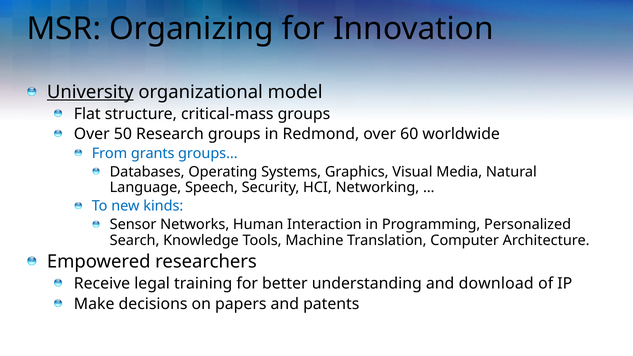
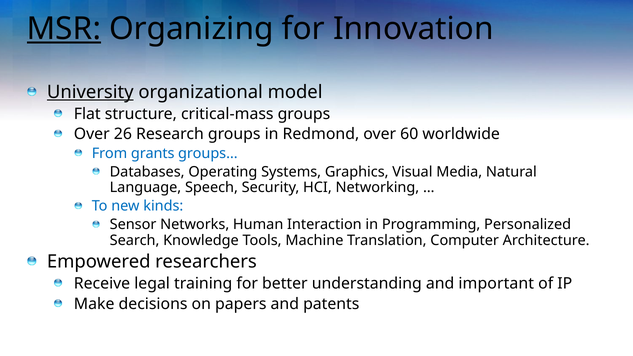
MSR underline: none -> present
50: 50 -> 26
download: download -> important
